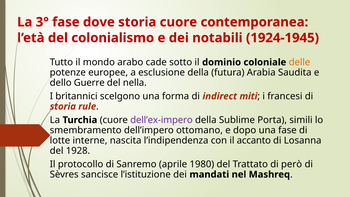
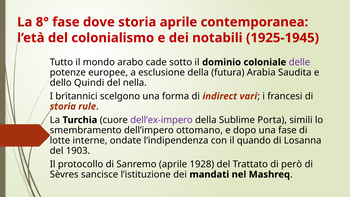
3°: 3° -> 8°
storia cuore: cuore -> aprile
1924-1945: 1924-1945 -> 1925-1945
delle colour: orange -> purple
Guerre: Guerre -> Quindi
miti: miti -> vari
nascita: nascita -> ondate
accanto: accanto -> quando
1928: 1928 -> 1903
1980: 1980 -> 1928
